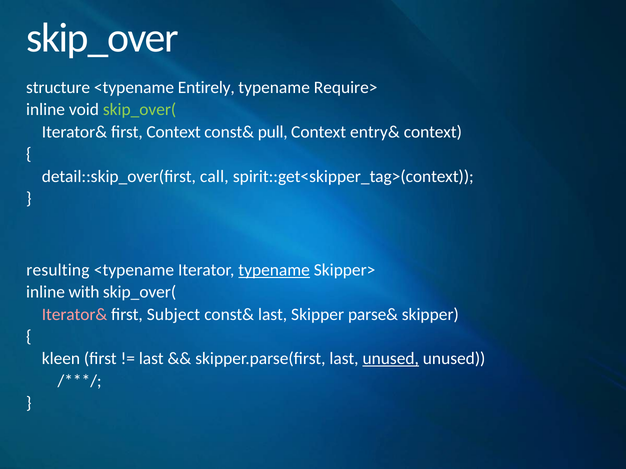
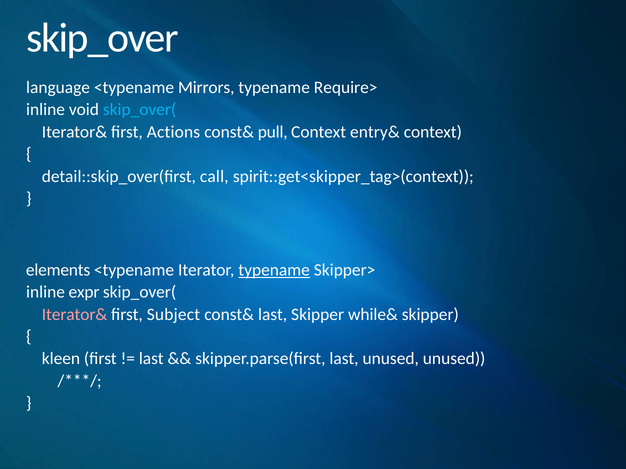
structure: structure -> language
Entirely: Entirely -> Mirrors
skip_over( at (140, 110) colour: light green -> light blue
first Context: Context -> Actions
resulting: resulting -> elements
with: with -> expr
parse&: parse& -> while&
unused at (391, 359) underline: present -> none
